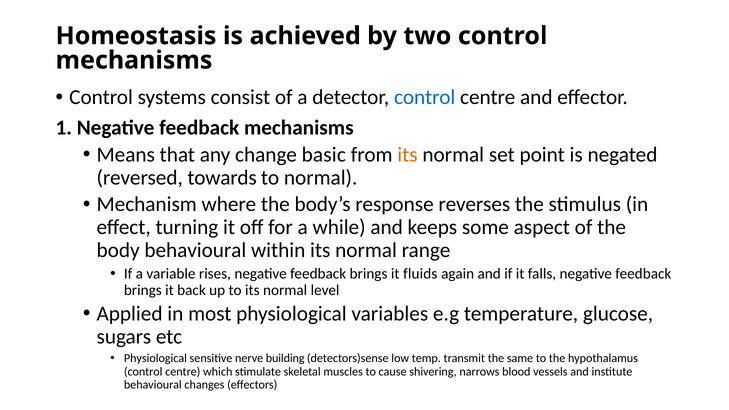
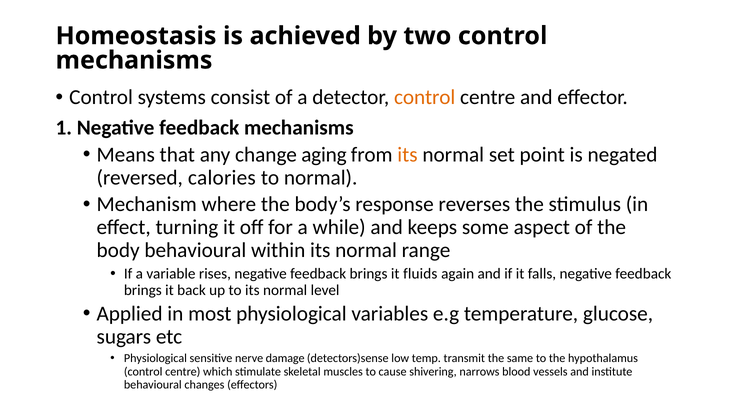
control at (425, 97) colour: blue -> orange
basic: basic -> aging
towards: towards -> calories
building: building -> damage
